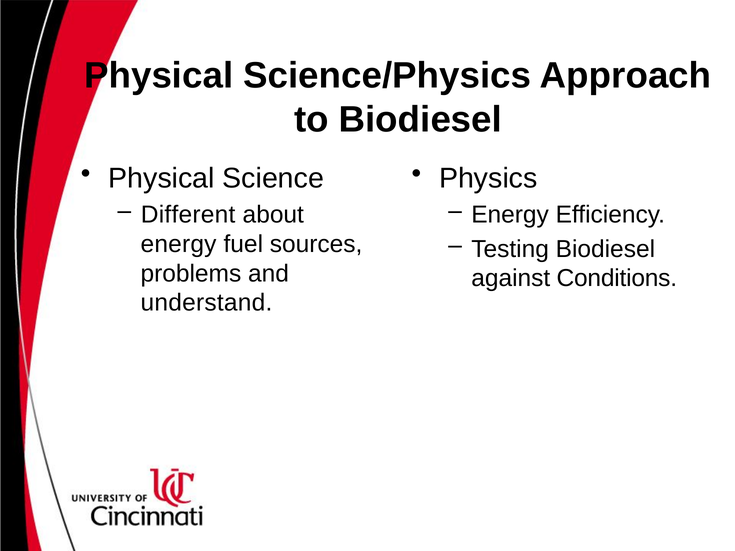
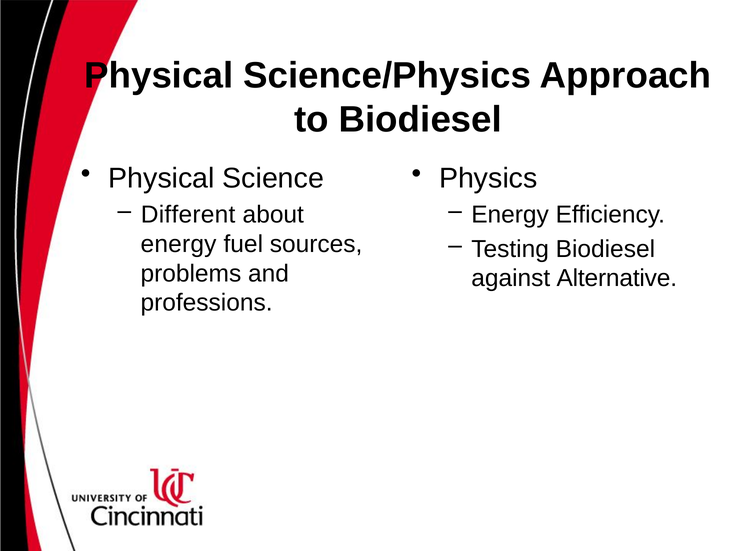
Conditions: Conditions -> Alternative
understand: understand -> professions
